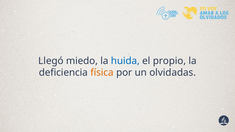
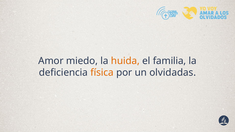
Llegó: Llegó -> Amor
huida colour: blue -> orange
propio: propio -> familia
